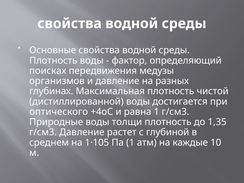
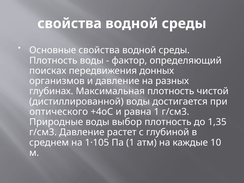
медузы: медузы -> донных
толщи: толщи -> выбор
